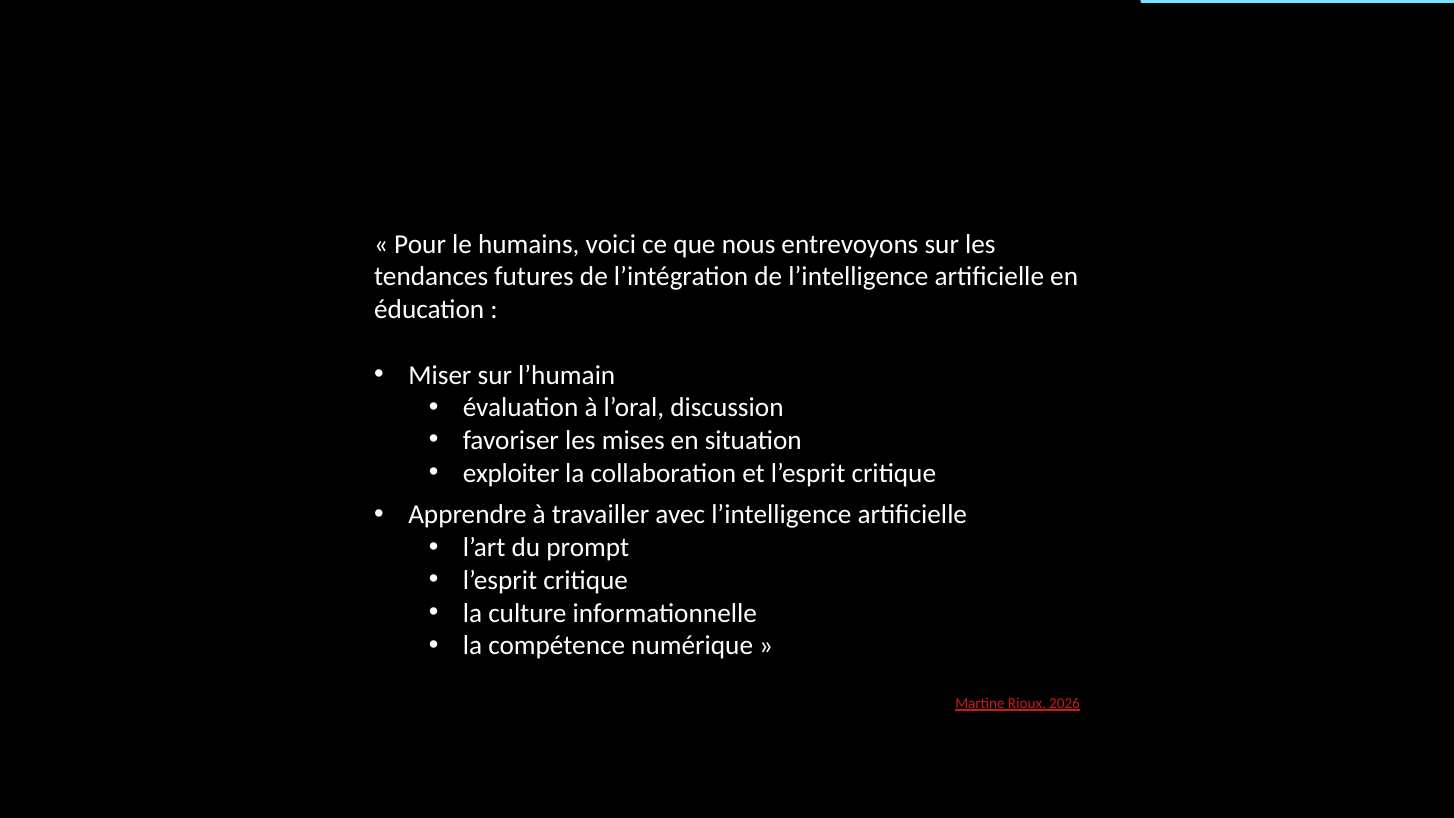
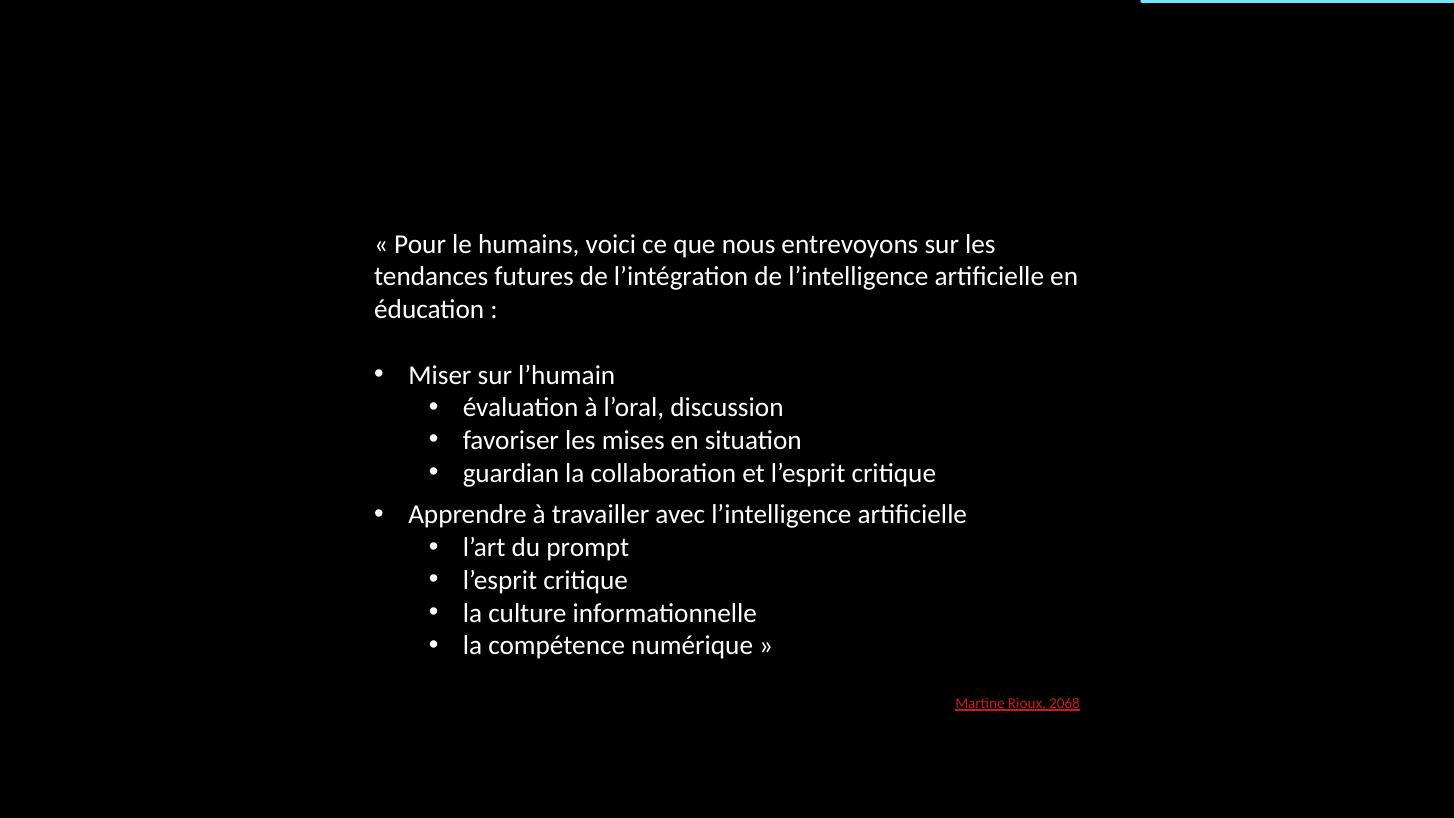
exploiter: exploiter -> guardian
2026: 2026 -> 2068
